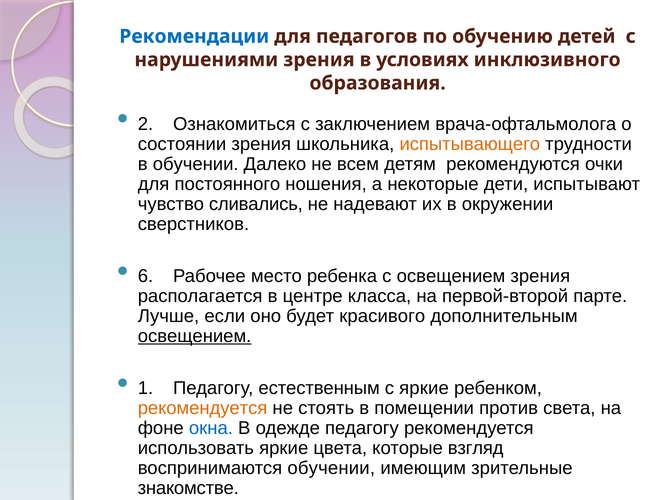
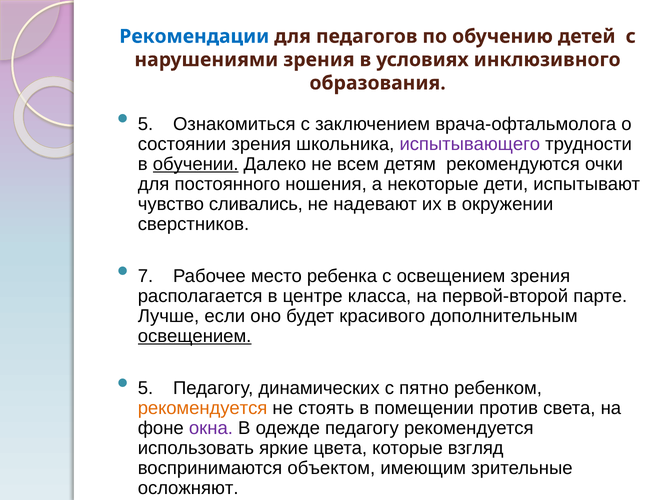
2 at (145, 124): 2 -> 5
испытывающего colour: orange -> purple
обучении at (196, 164) underline: none -> present
6: 6 -> 7
1 at (145, 388): 1 -> 5
естественным: естественным -> динамических
с яркие: яркие -> пятно
окна colour: blue -> purple
воспринимаются обучении: обучении -> объектом
знакомстве: знакомстве -> осложняют
